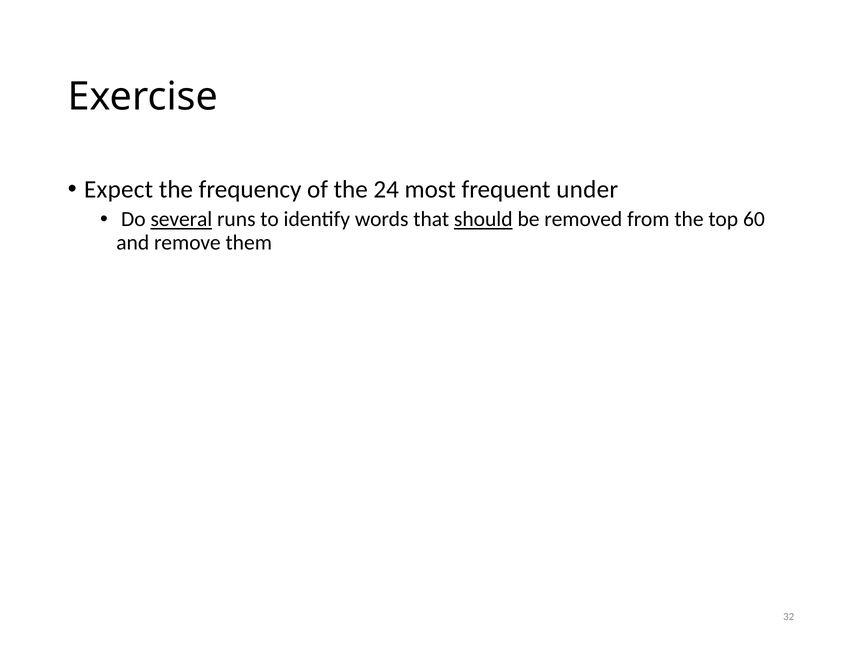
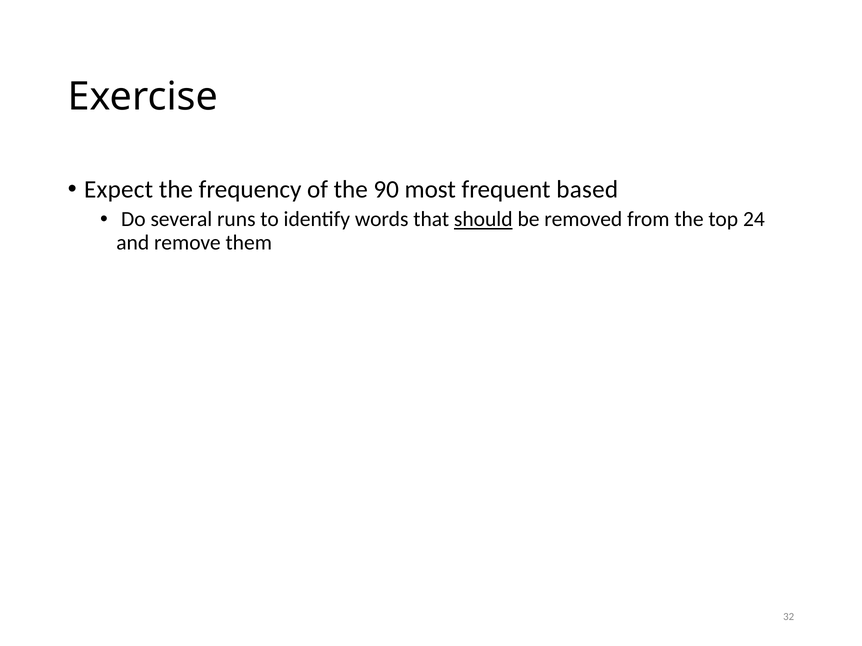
24: 24 -> 90
under: under -> based
several underline: present -> none
60: 60 -> 24
